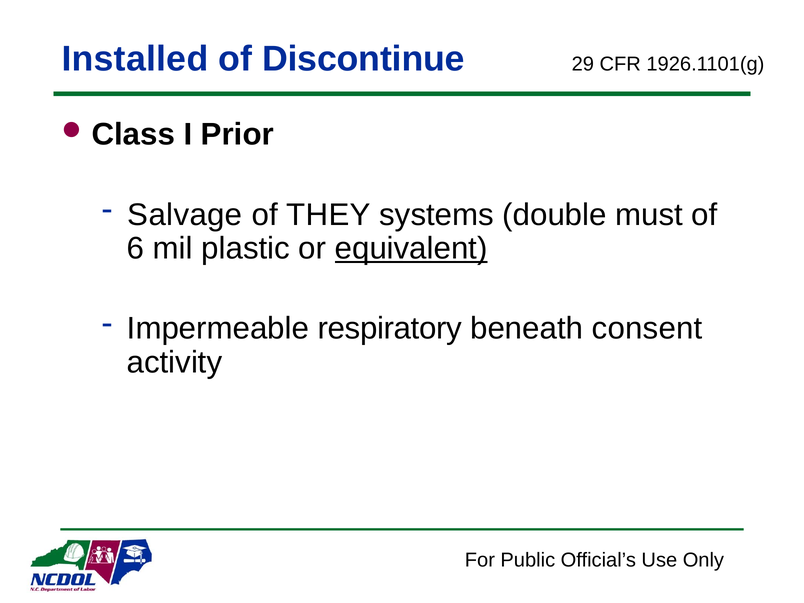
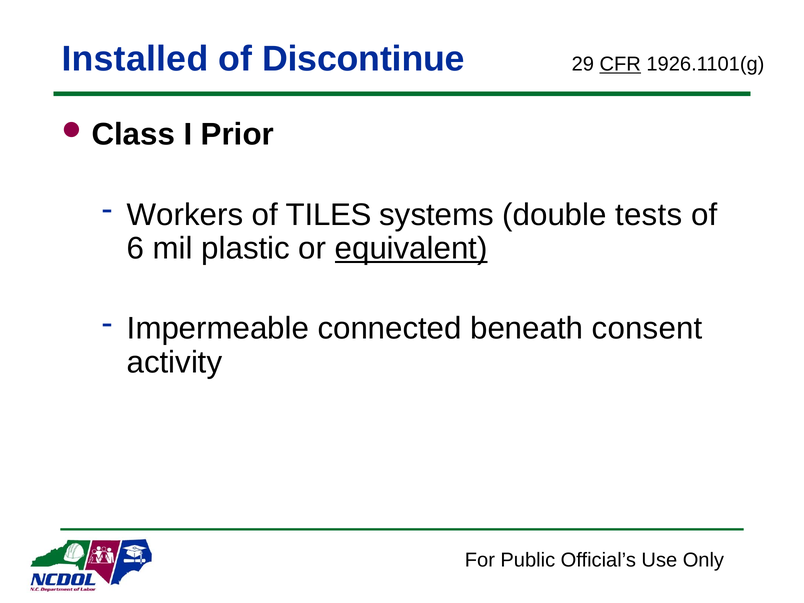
CFR underline: none -> present
Salvage: Salvage -> Workers
THEY: THEY -> TILES
must: must -> tests
respiratory: respiratory -> connected
